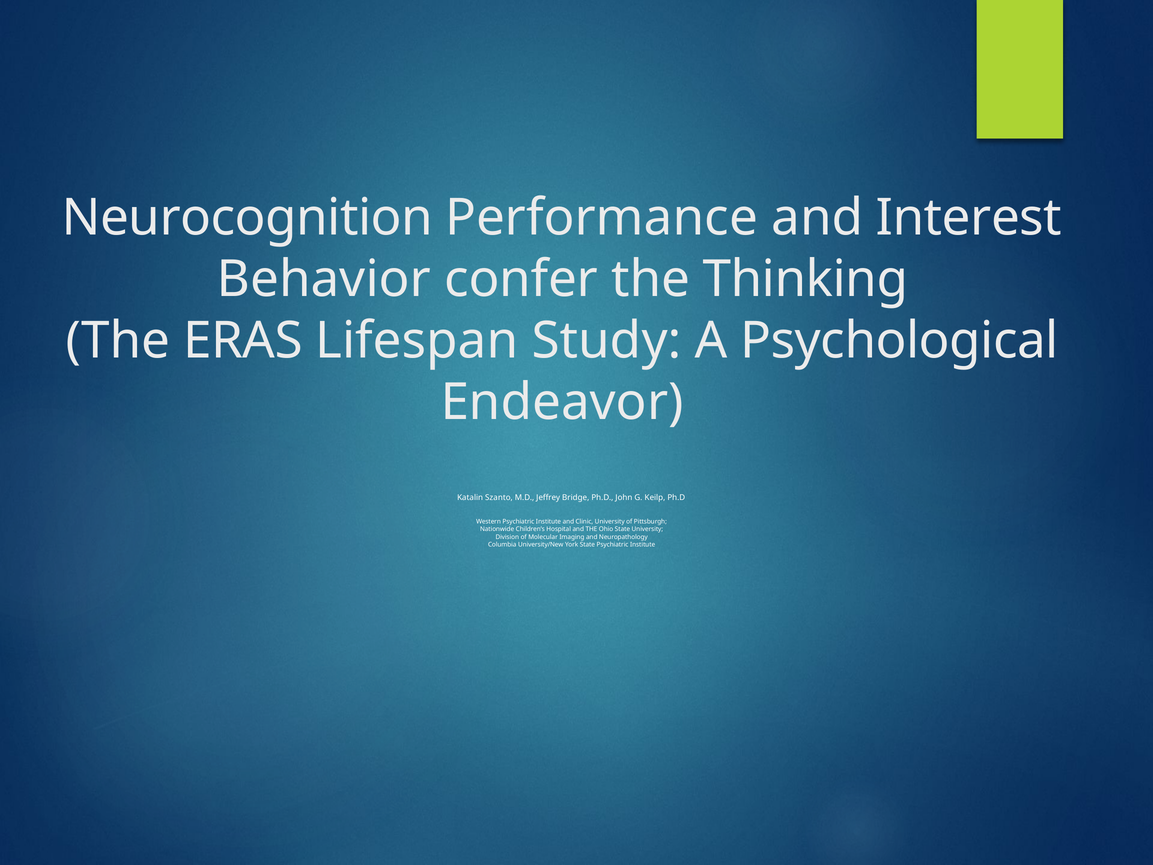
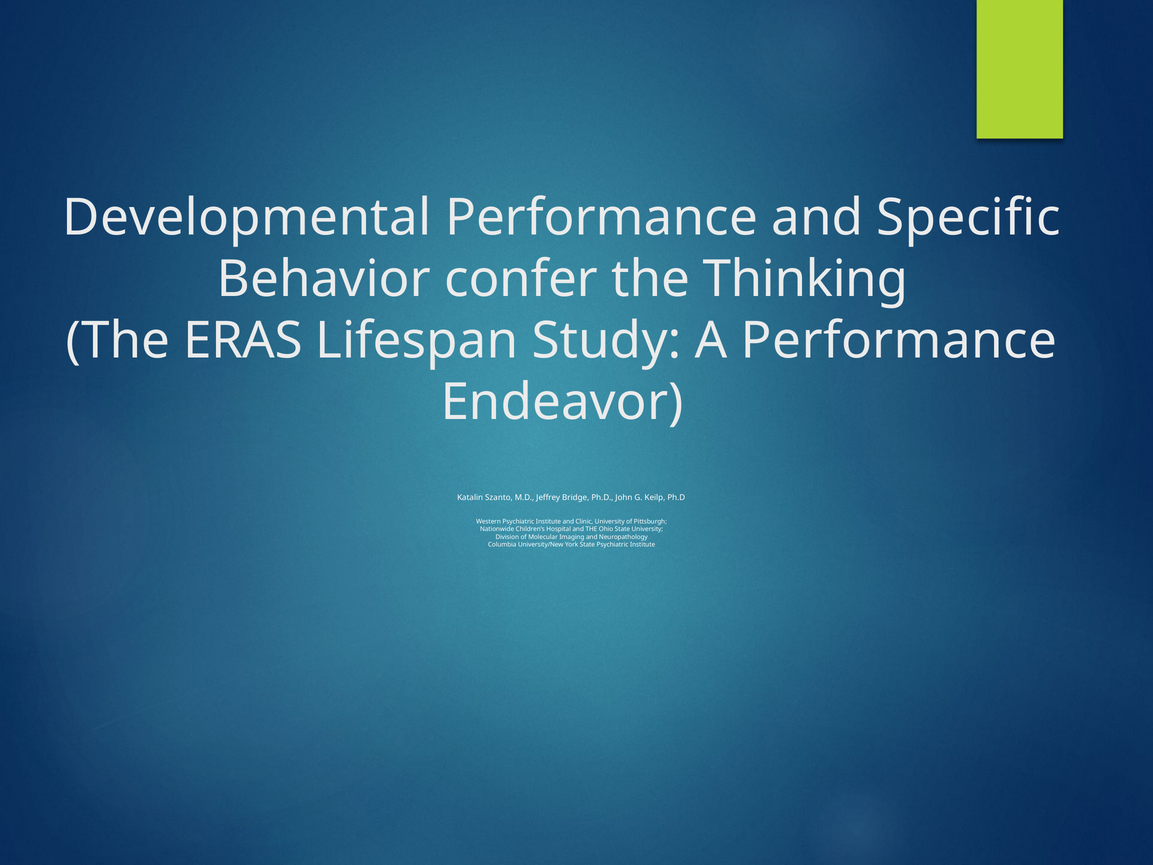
Neurocognition: Neurocognition -> Developmental
Interest: Interest -> Specific
A Psychological: Psychological -> Performance
